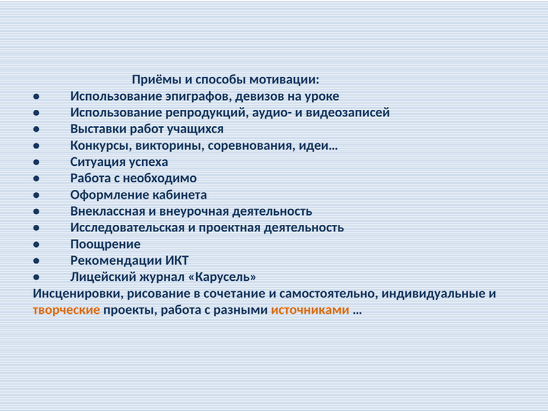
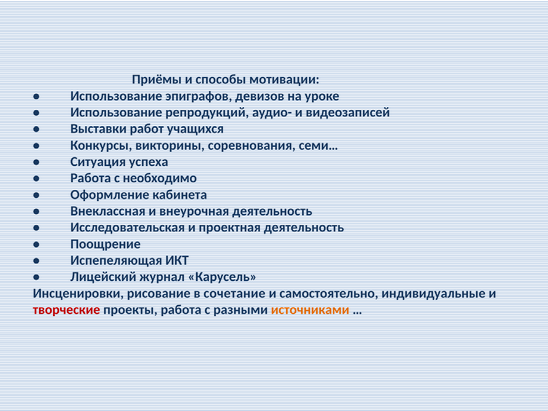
идеи…: идеи… -> семи…
Рекомендации: Рекомендации -> Испепеляющая
творческие colour: orange -> red
